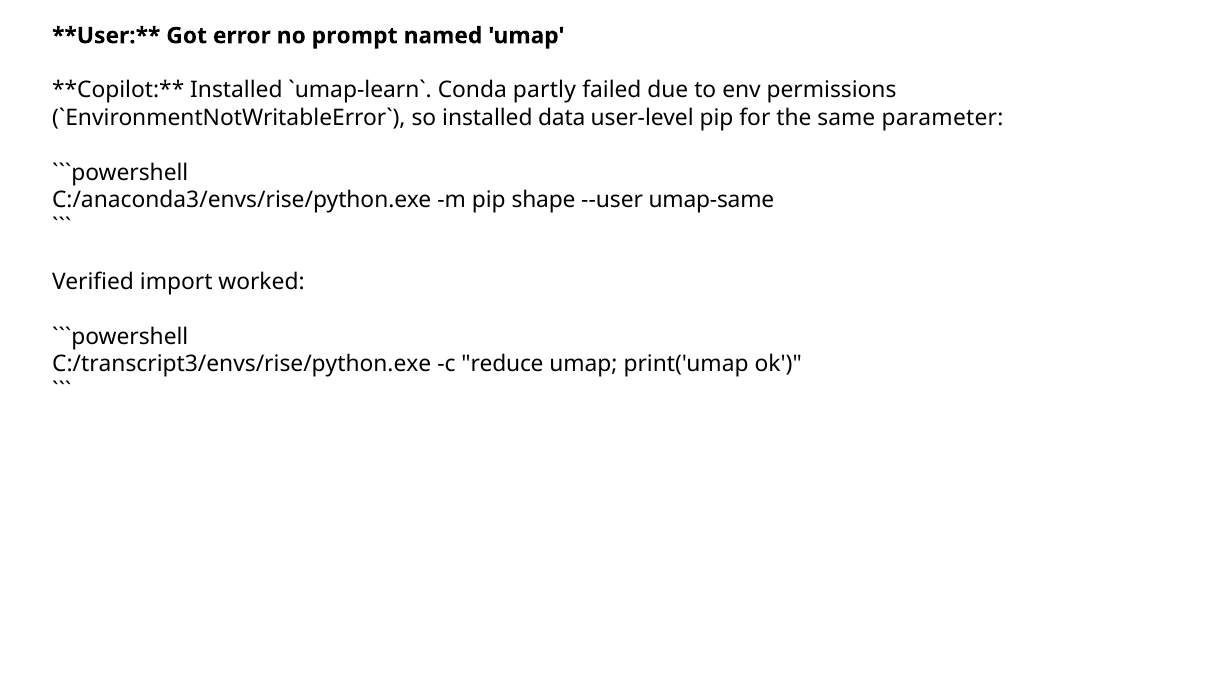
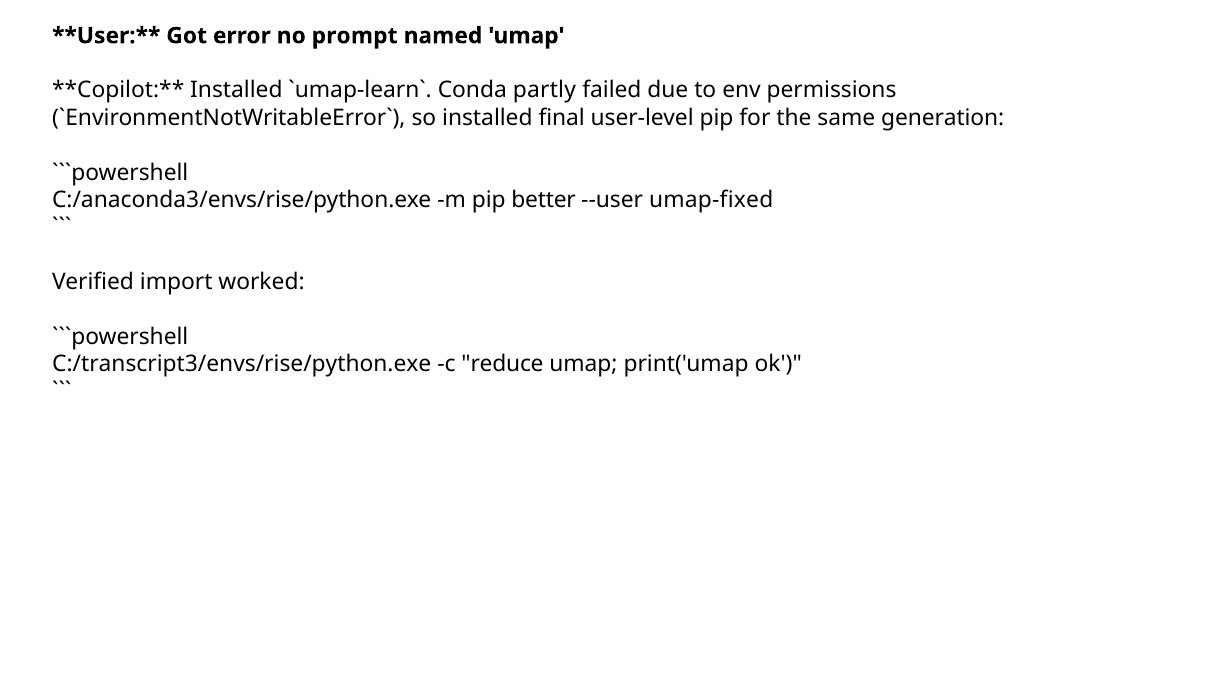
data: data -> final
parameter: parameter -> generation
shape: shape -> better
umap-same: umap-same -> umap-fixed
